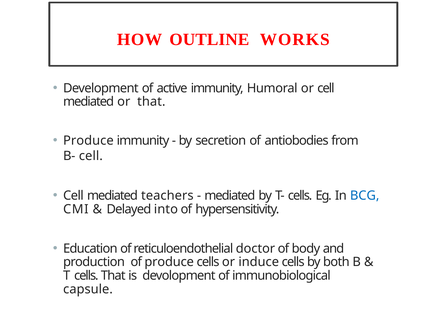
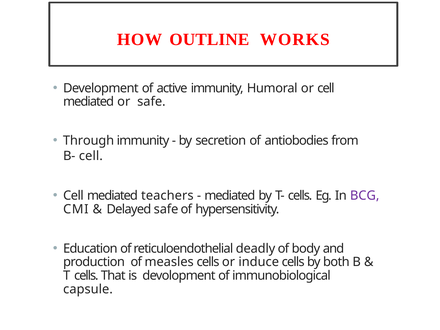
or that: that -> safe
Produce at (88, 141): Produce -> Through
BCG colour: blue -> purple
Delayed into: into -> safe
doctor: doctor -> deadly
of produce: produce -> measles
